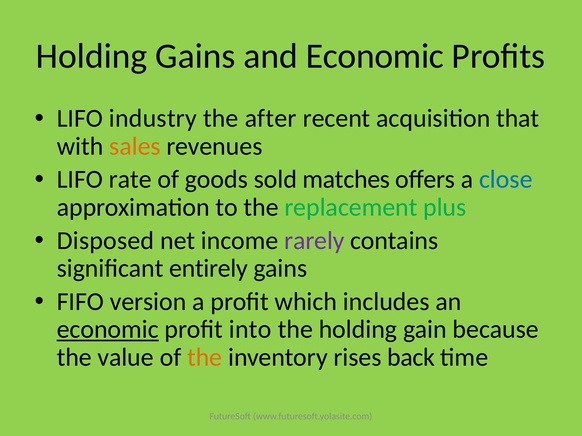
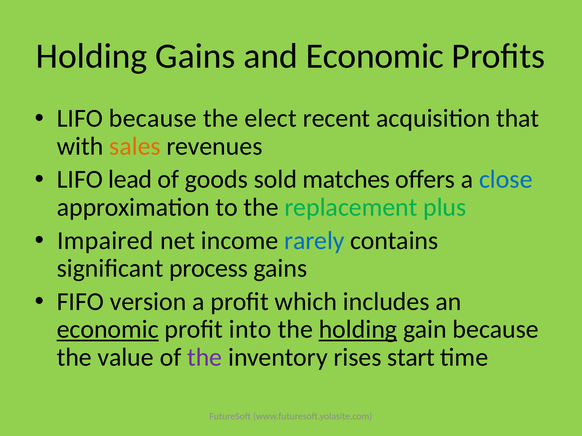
LIFO industry: industry -> because
after: after -> elect
rate: rate -> lead
Disposed: Disposed -> Impaired
rarely colour: purple -> blue
entirely: entirely -> process
holding at (358, 330) underline: none -> present
the at (205, 358) colour: orange -> purple
back: back -> start
